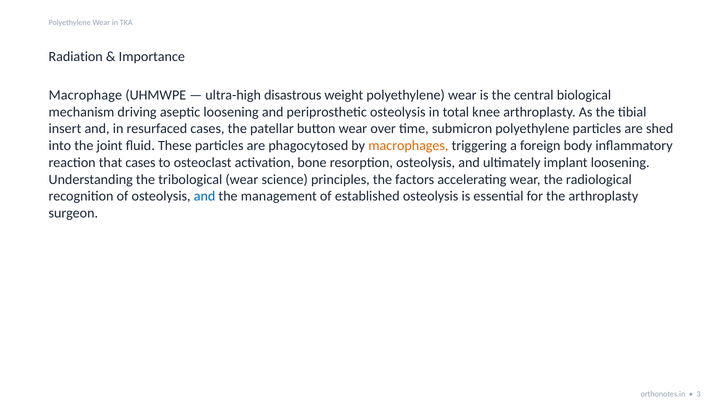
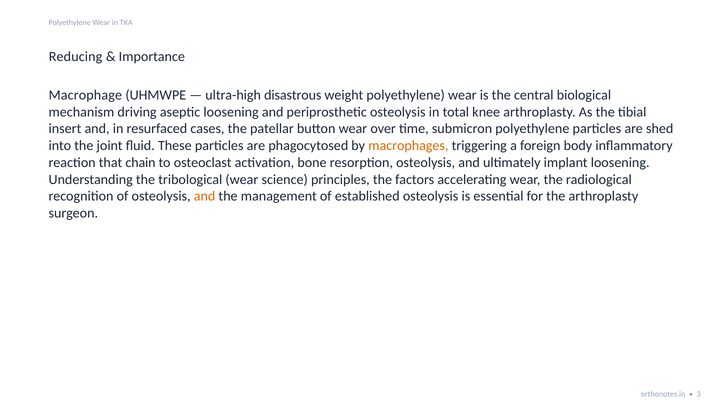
Radiation: Radiation -> Reducing
that cases: cases -> chain
and at (205, 197) colour: blue -> orange
